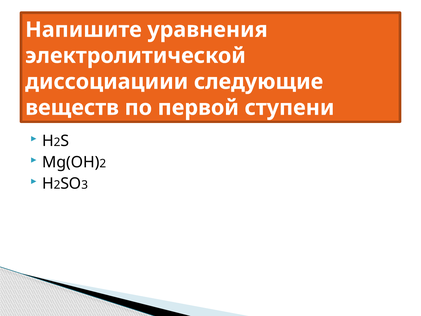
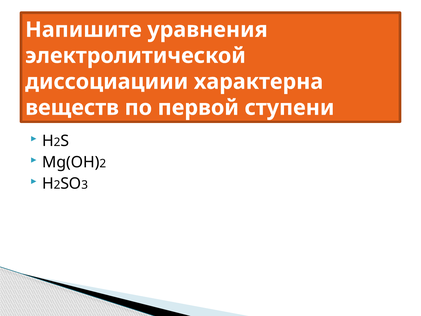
следующие: следующие -> характерна
